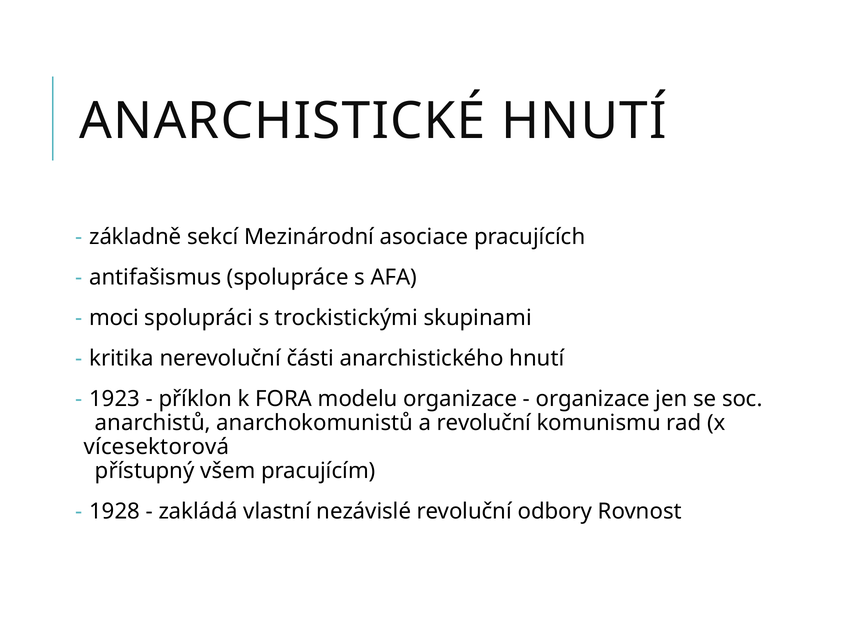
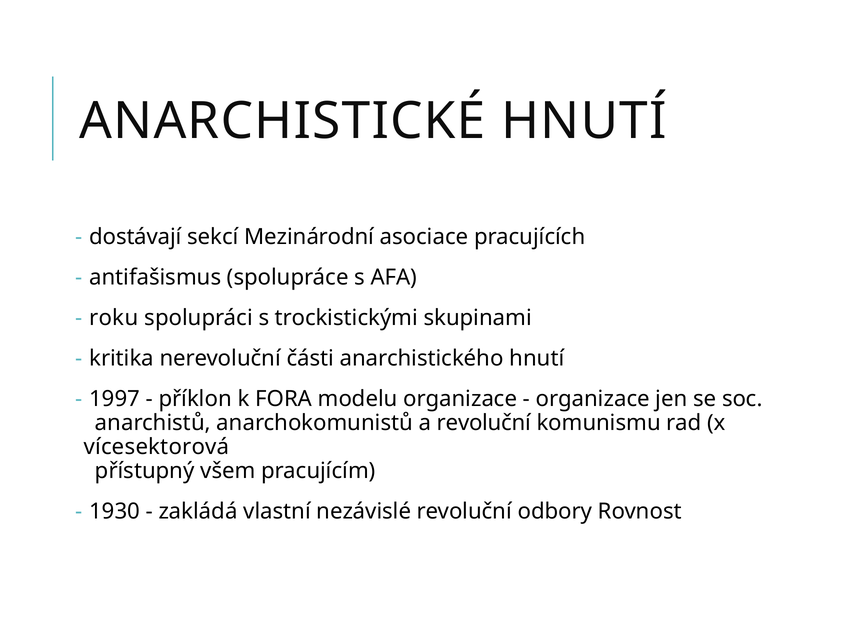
základně: základně -> dostávají
moci: moci -> roku
1923: 1923 -> 1997
1928: 1928 -> 1930
